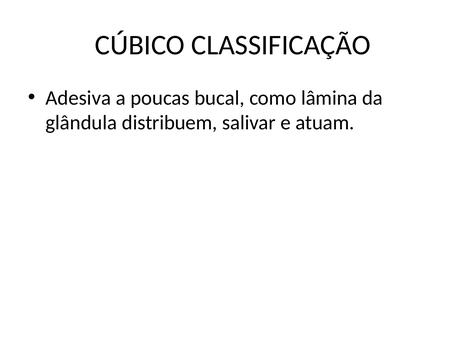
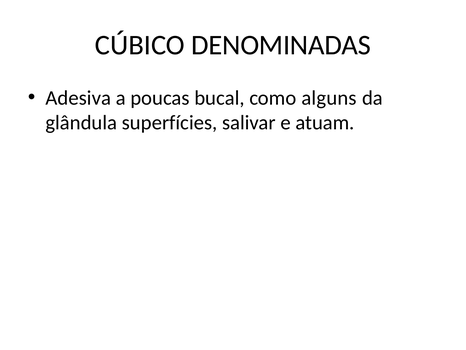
CLASSIFICAÇÃO: CLASSIFICAÇÃO -> DENOMINADAS
lâmina: lâmina -> alguns
distribuem: distribuem -> superfícies
